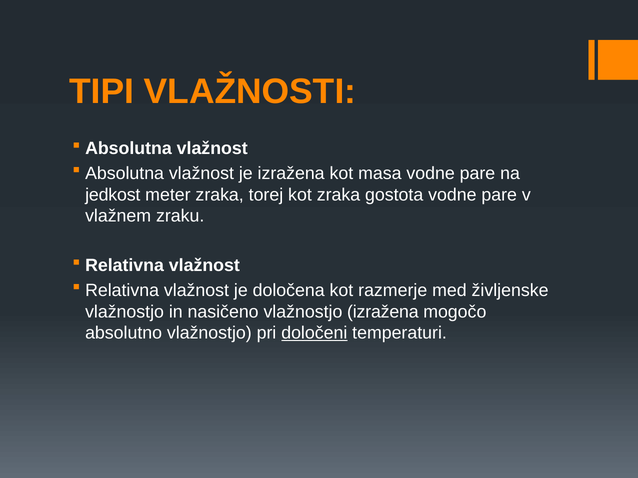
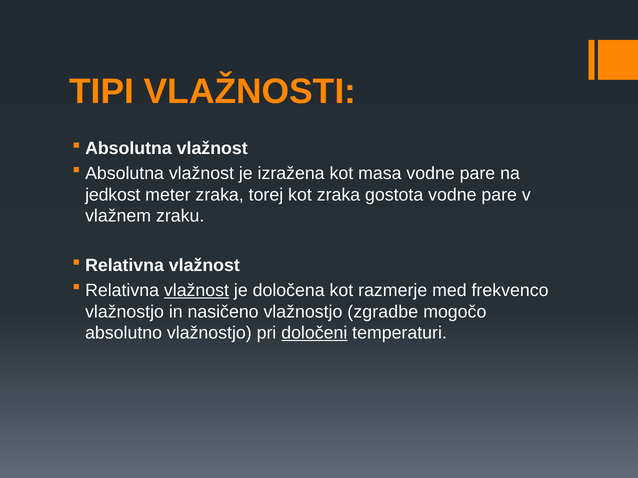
vlažnost at (196, 291) underline: none -> present
življenske: življenske -> frekvenco
vlažnostjo izražena: izražena -> zgradbe
